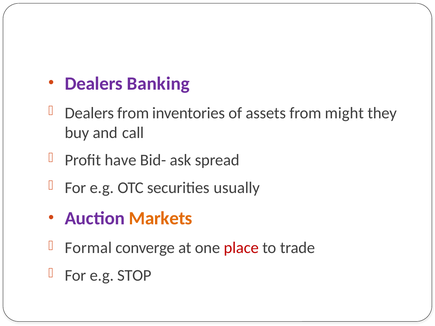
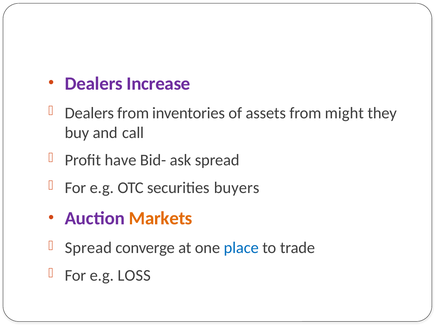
Banking: Banking -> Increase
usually: usually -> buyers
Formal at (88, 248): Formal -> Spread
place colour: red -> blue
STOP: STOP -> LOSS
